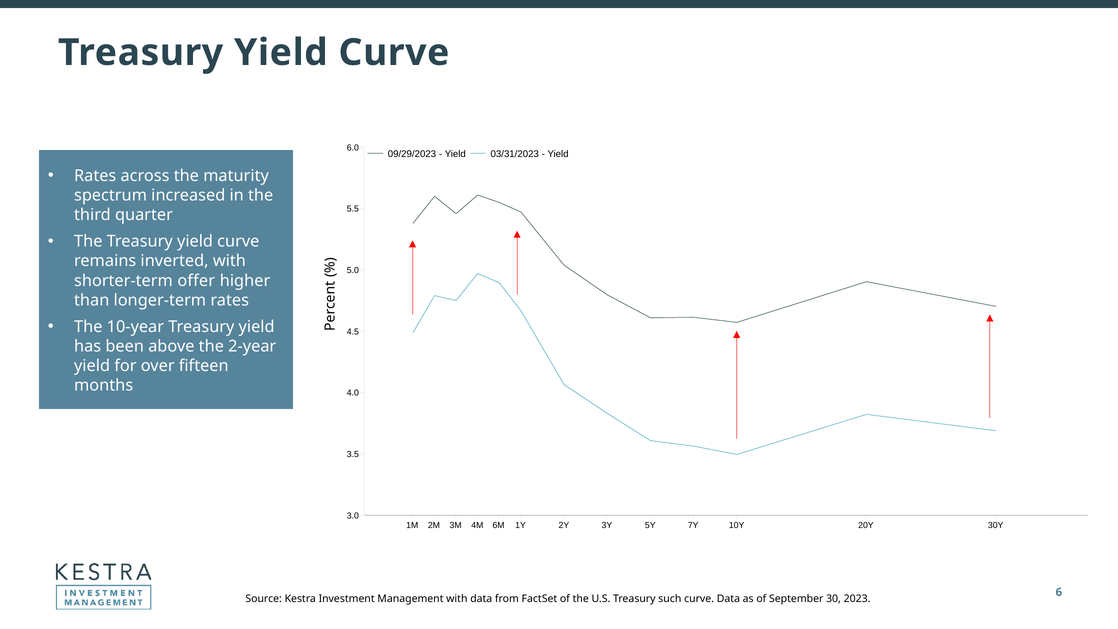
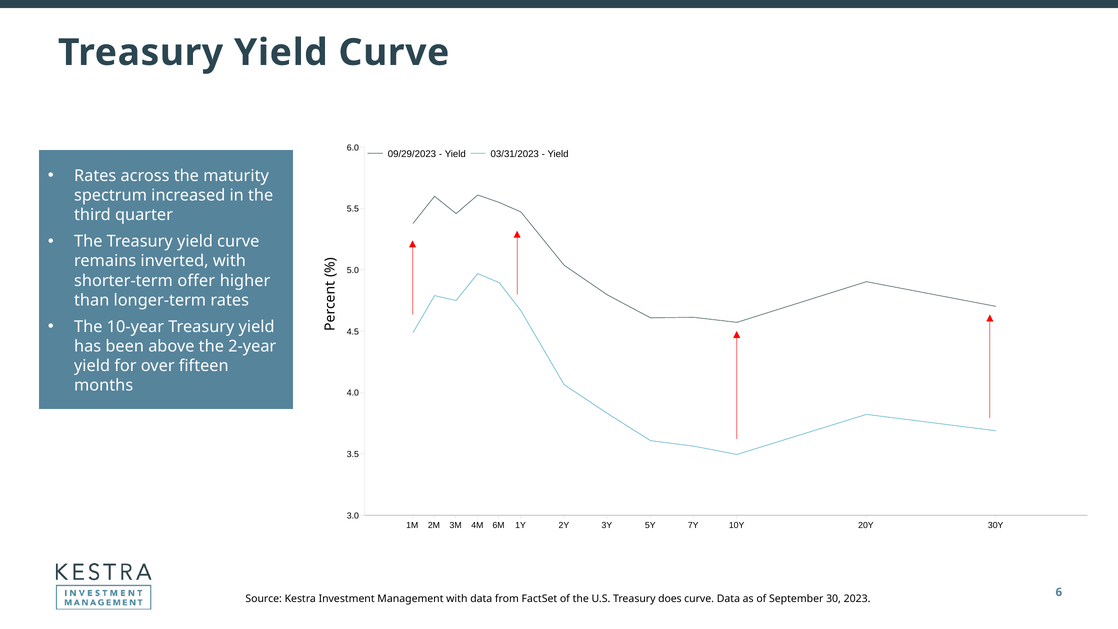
such: such -> does
